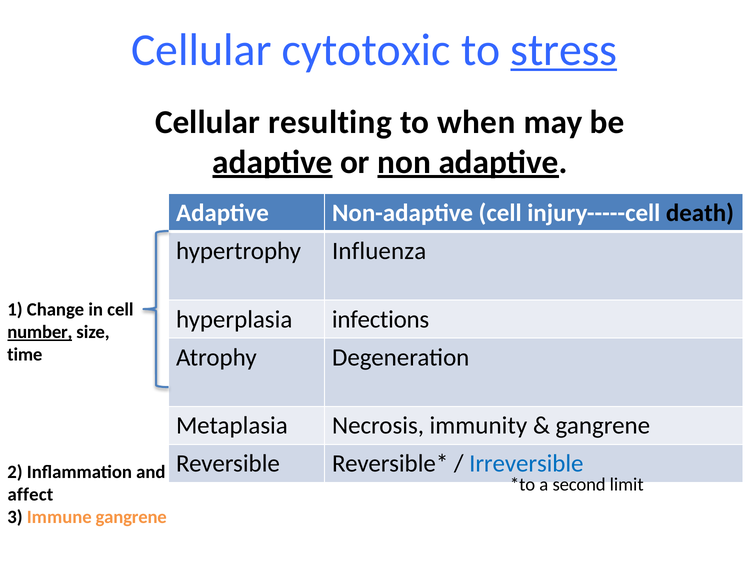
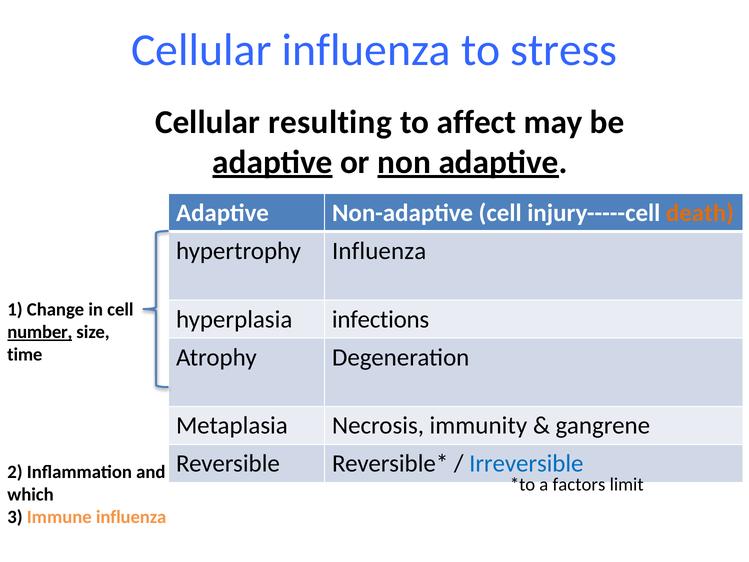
Cellular cytotoxic: cytotoxic -> influenza
stress underline: present -> none
when: when -> affect
death colour: black -> orange
second: second -> factors
affect: affect -> which
Immune gangrene: gangrene -> influenza
